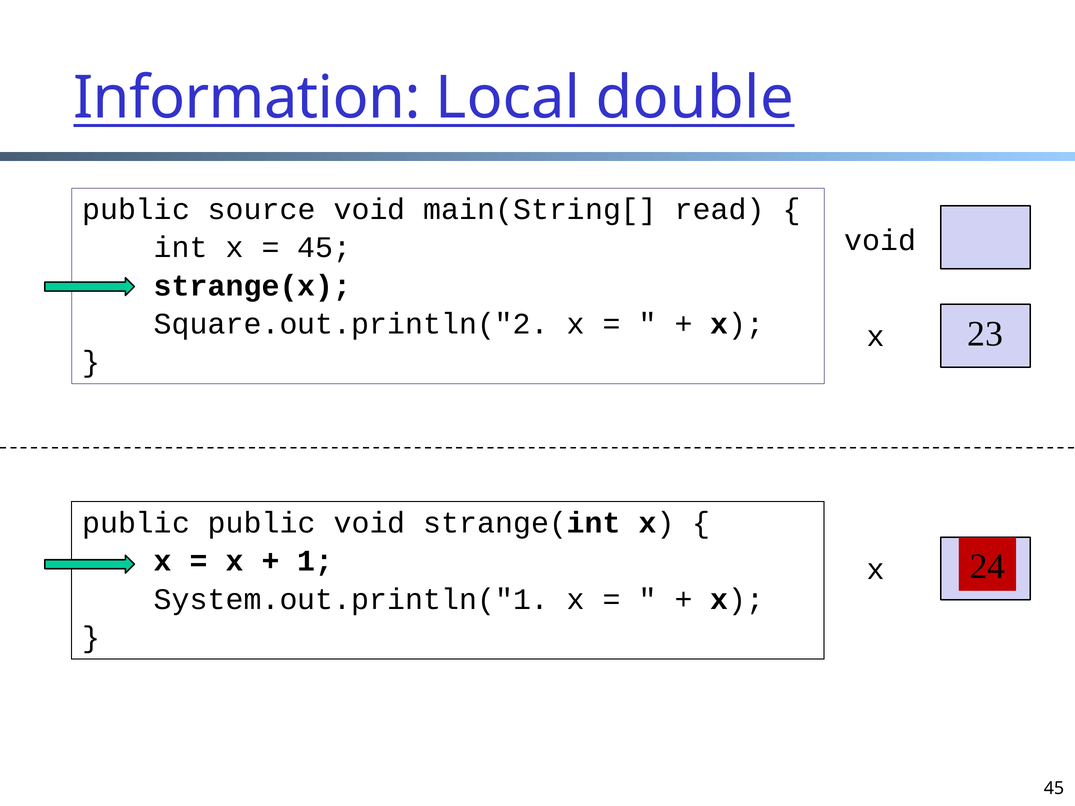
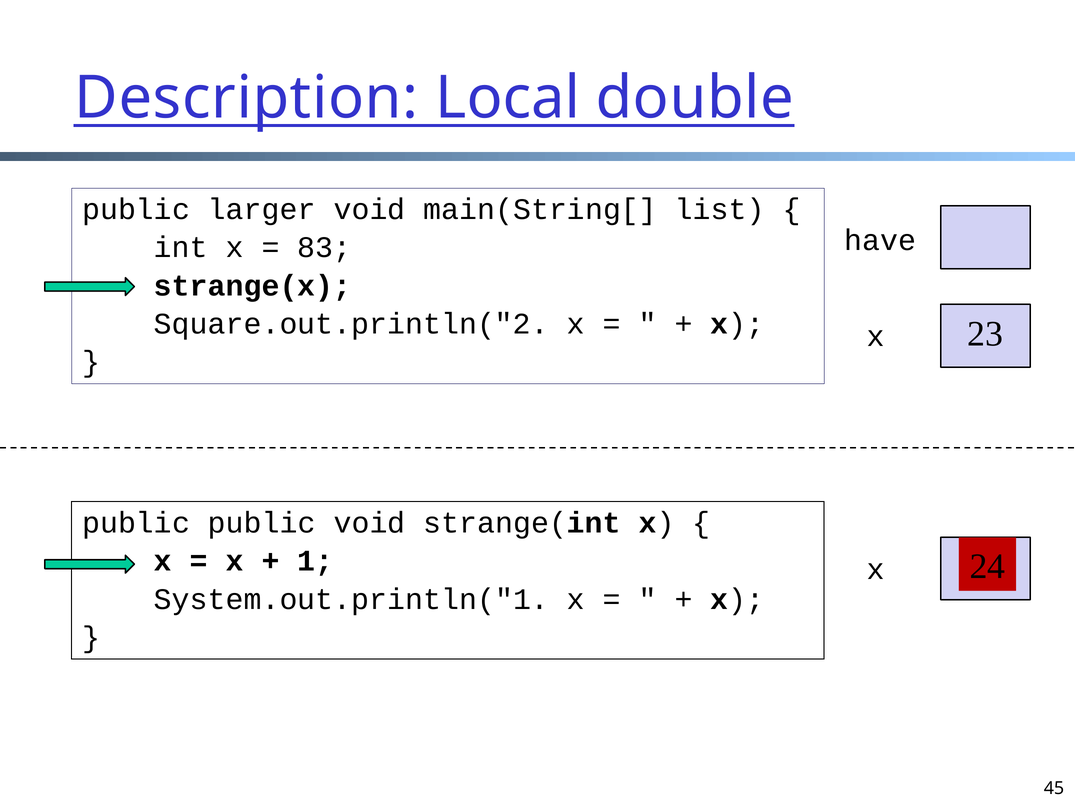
Information: Information -> Description
source: source -> larger
read: read -> list
void at (880, 240): void -> have
45 at (324, 248): 45 -> 83
